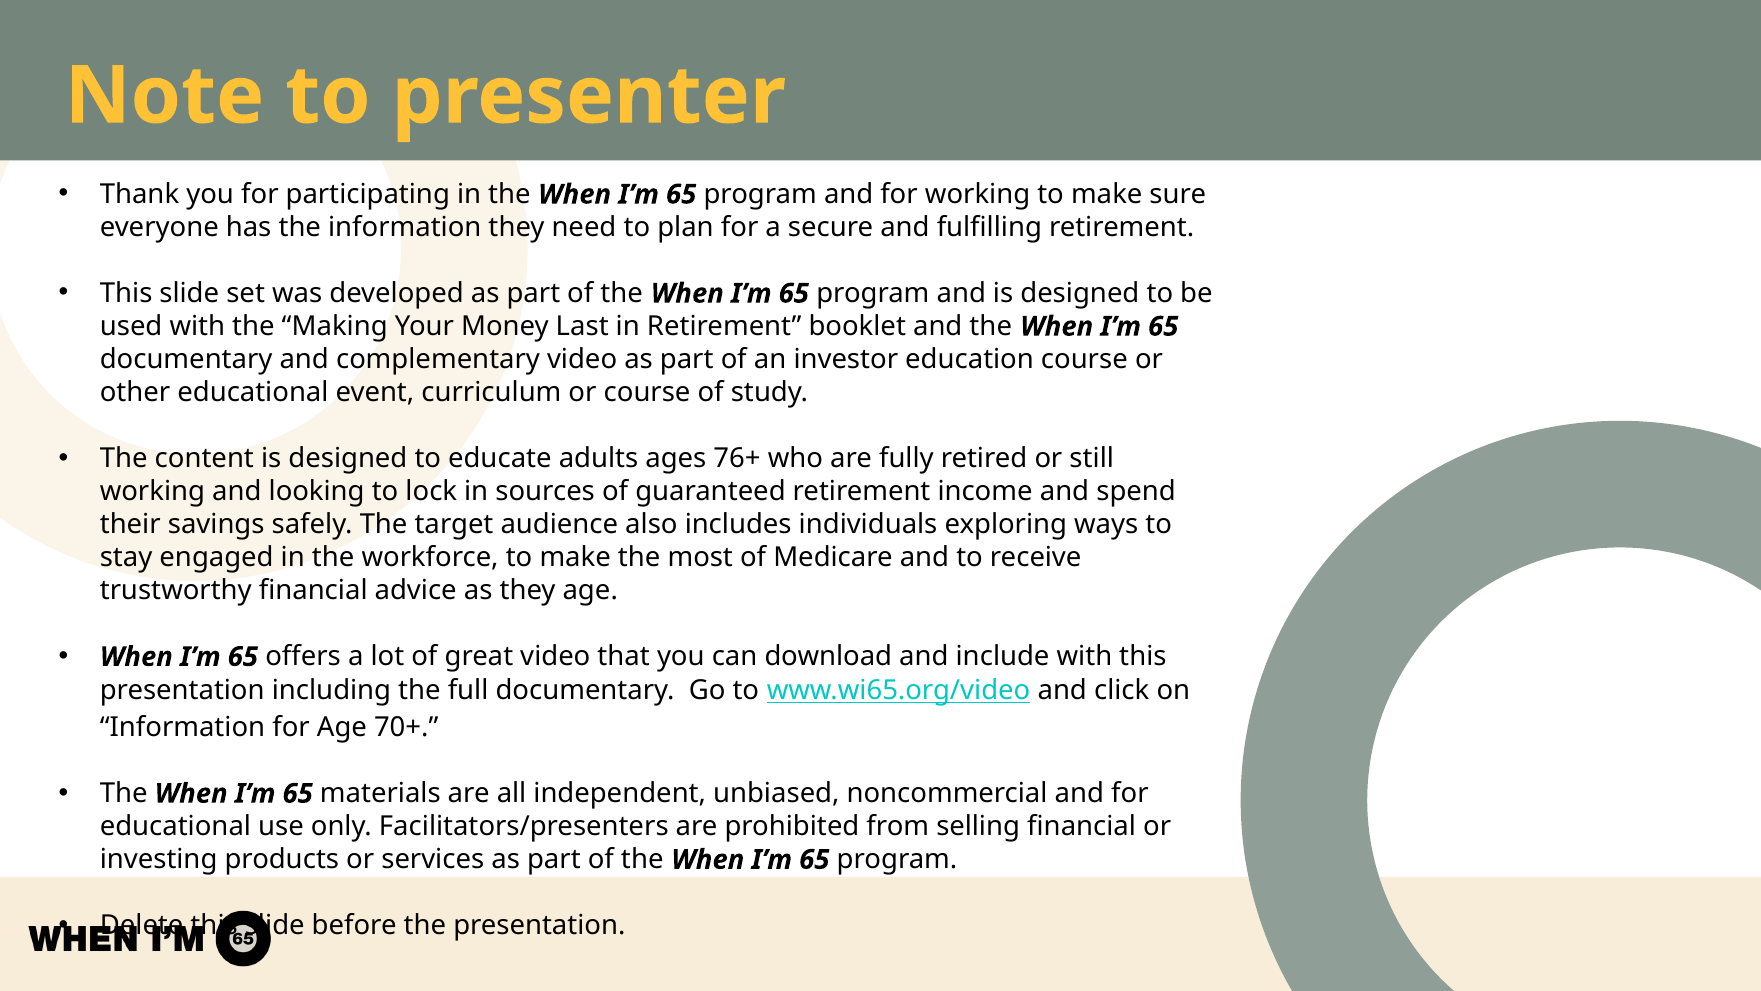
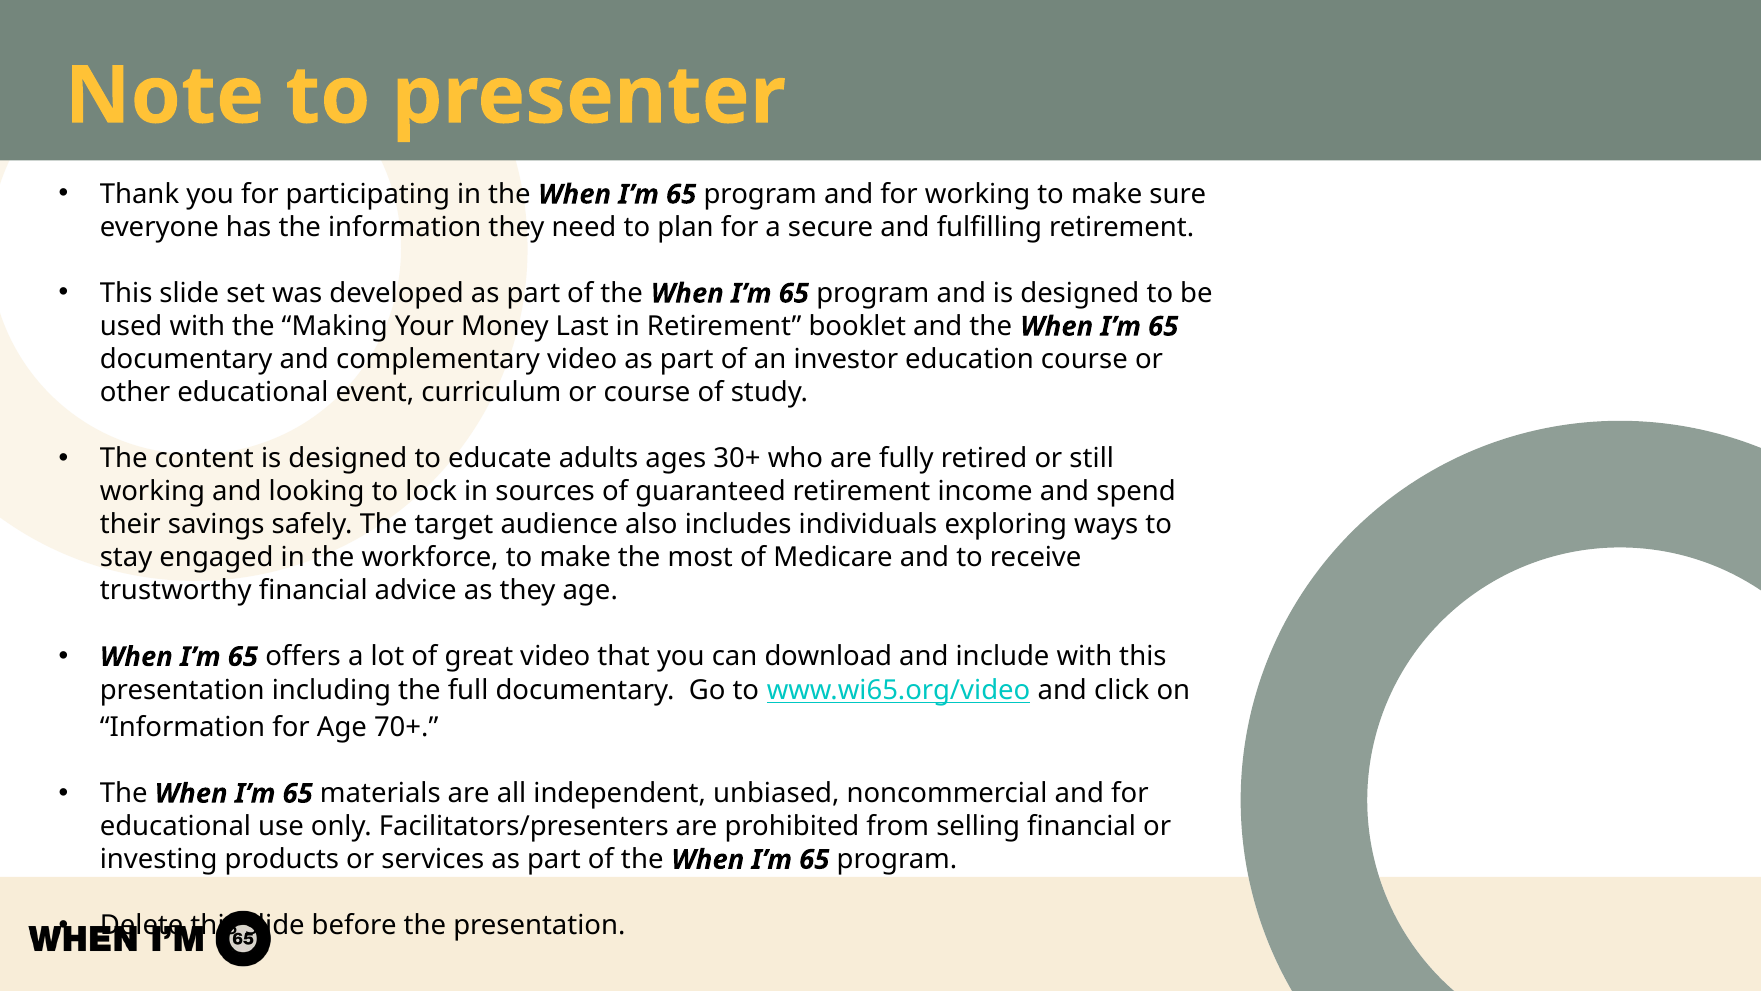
76+: 76+ -> 30+
